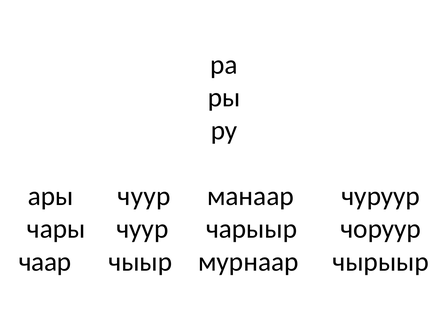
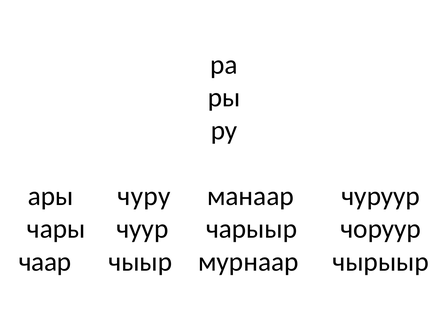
ары чуур: чуур -> чуру
